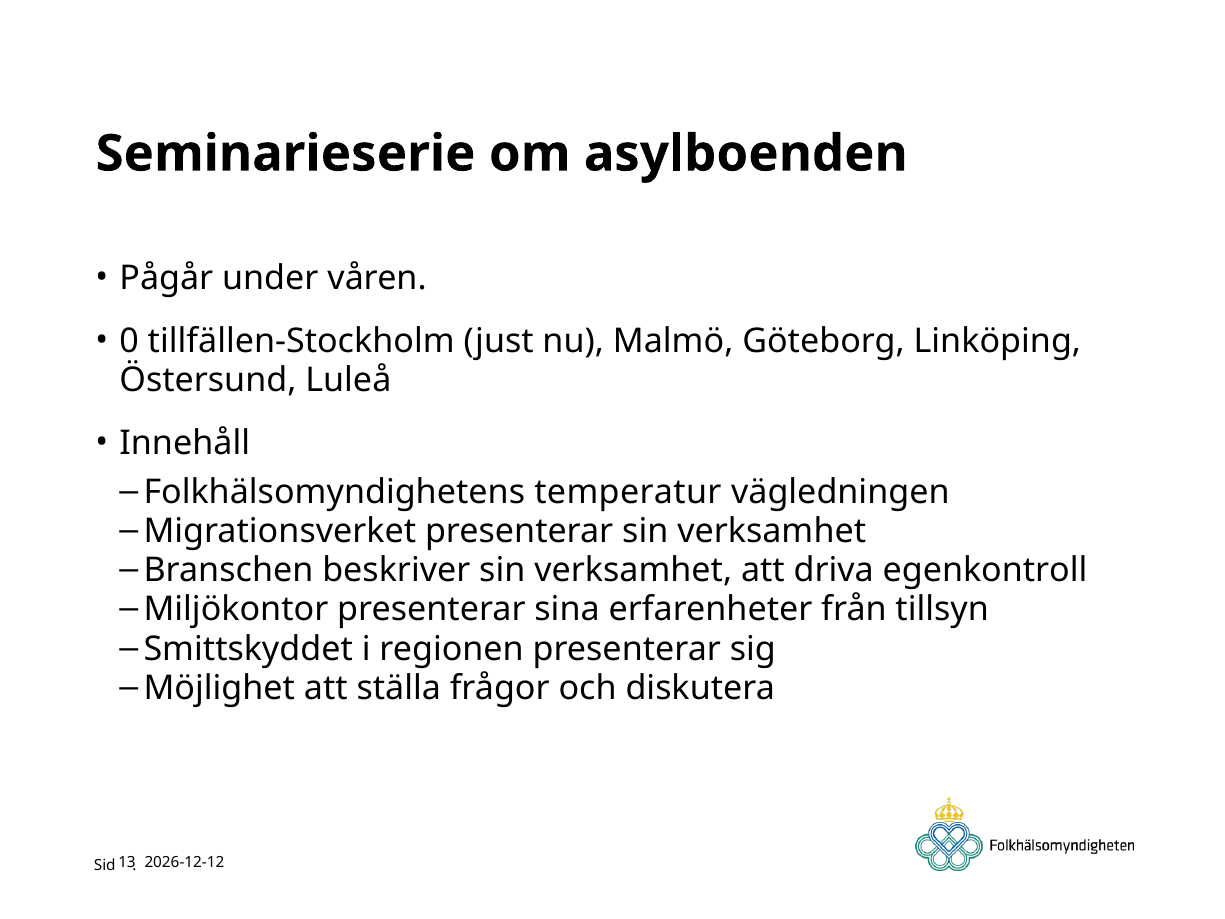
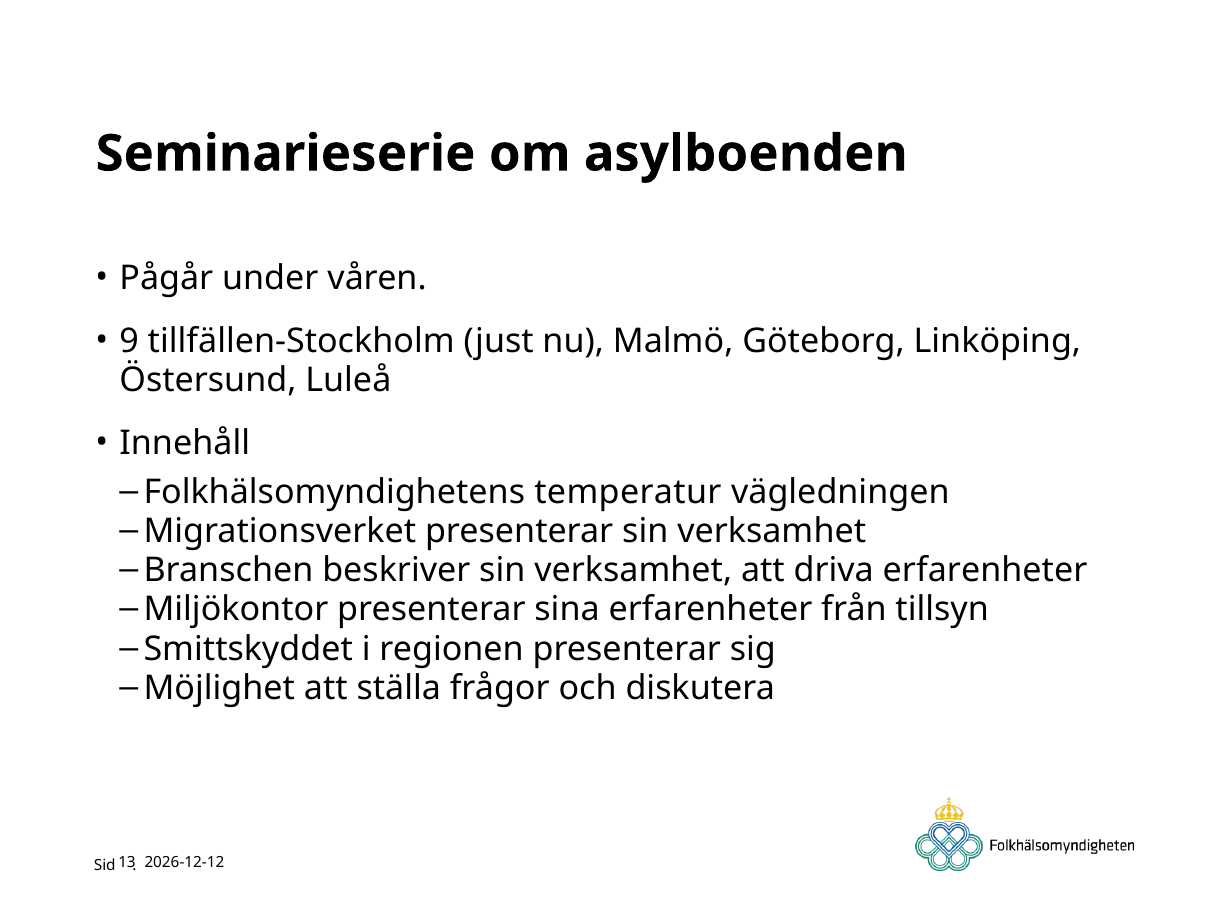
0: 0 -> 9
driva egenkontroll: egenkontroll -> erfarenheter
